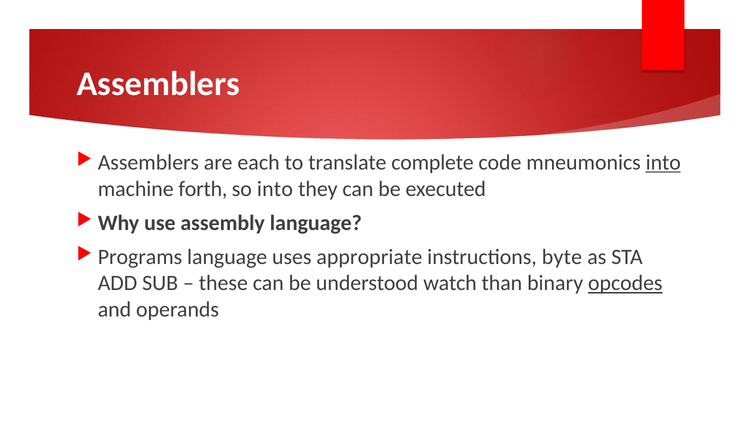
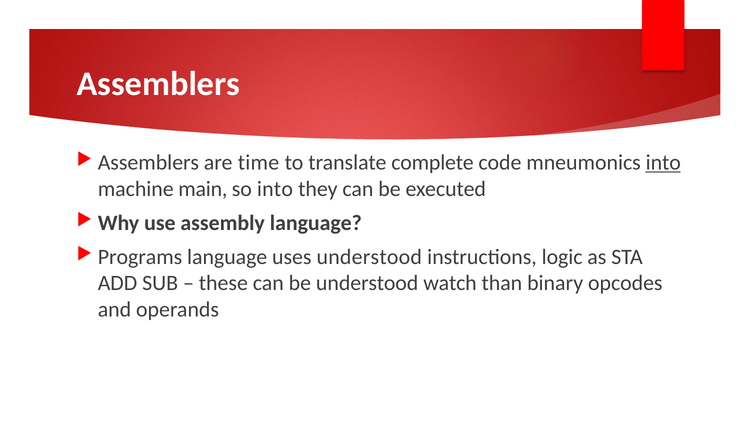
each: each -> time
forth: forth -> main
uses appropriate: appropriate -> understood
byte: byte -> logic
opcodes underline: present -> none
